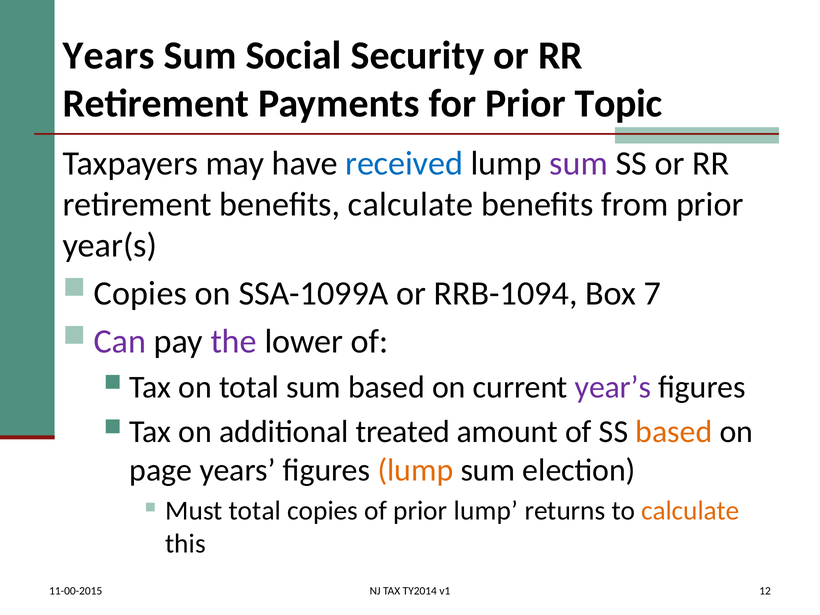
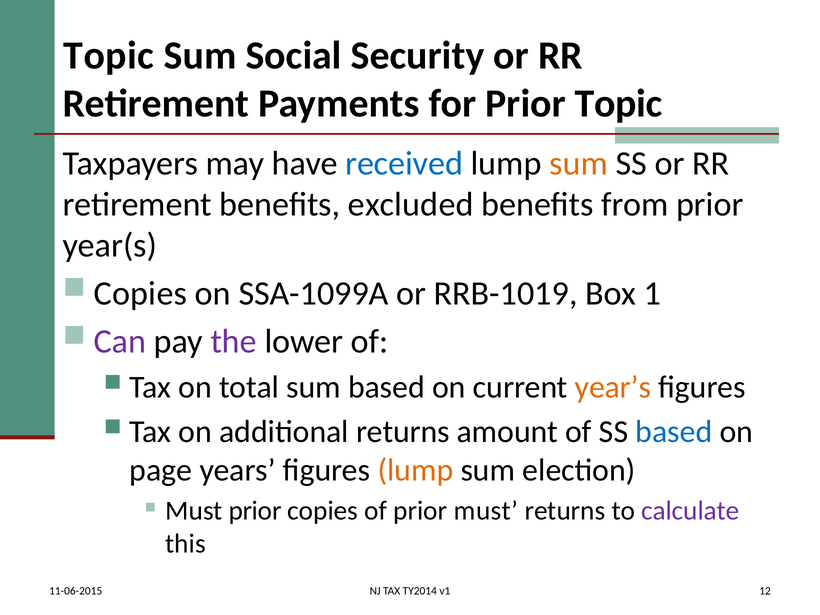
Years at (109, 56): Years -> Topic
sum at (579, 164) colour: purple -> orange
benefits calculate: calculate -> excluded
RRB-1094: RRB-1094 -> RRB-1019
7: 7 -> 1
year’s colour: purple -> orange
additional treated: treated -> returns
based at (674, 432) colour: orange -> blue
Must total: total -> prior
prior lump: lump -> must
calculate at (690, 511) colour: orange -> purple
11-00-2015: 11-00-2015 -> 11-06-2015
